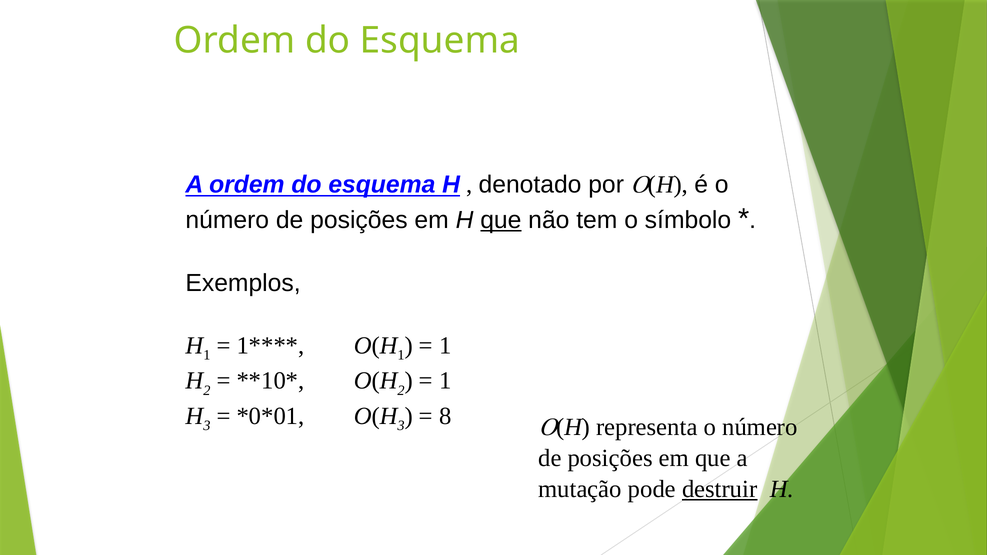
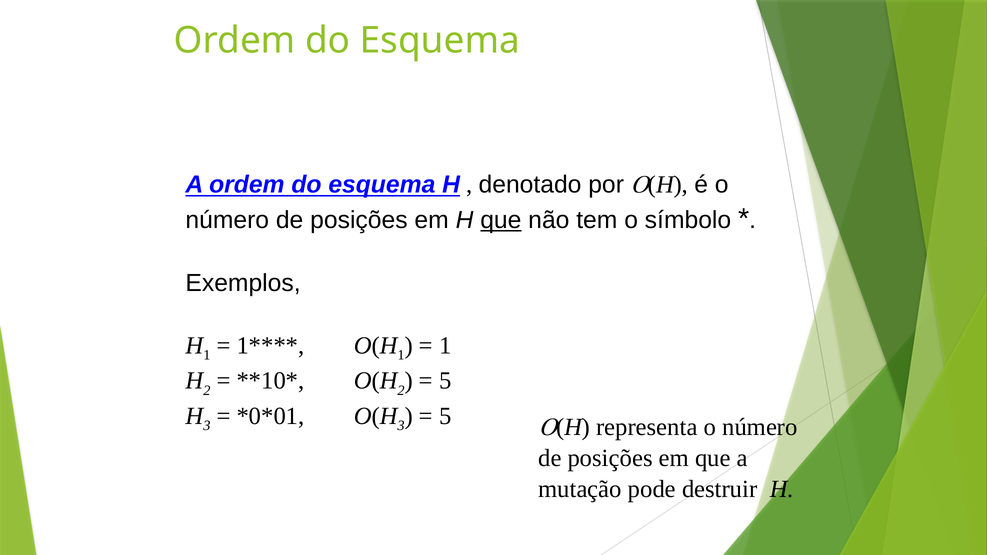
1 at (445, 381): 1 -> 5
8 at (445, 416): 8 -> 5
destruir underline: present -> none
